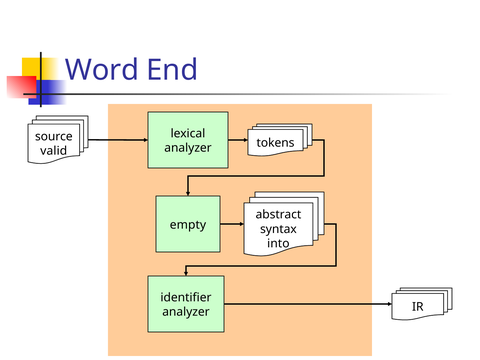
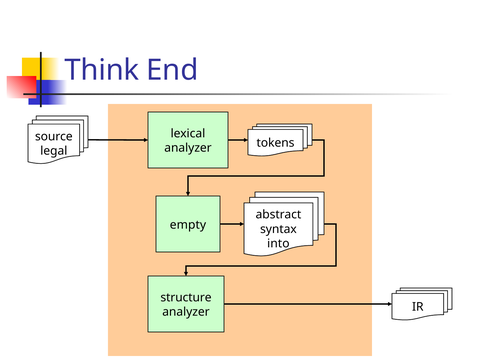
Word: Word -> Think
valid: valid -> legal
identifier: identifier -> structure
